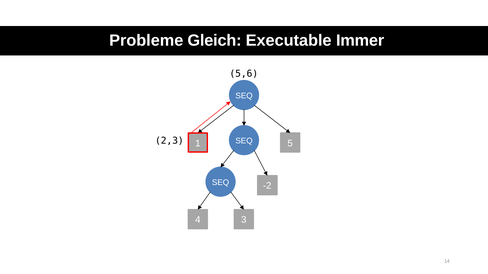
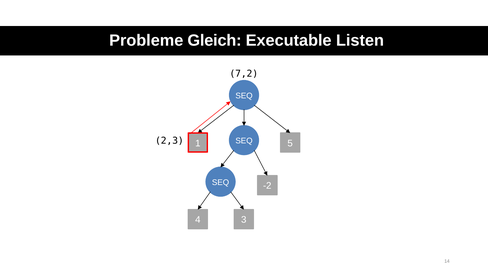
Immer: Immer -> Listen
5,6: 5,6 -> 7,2
